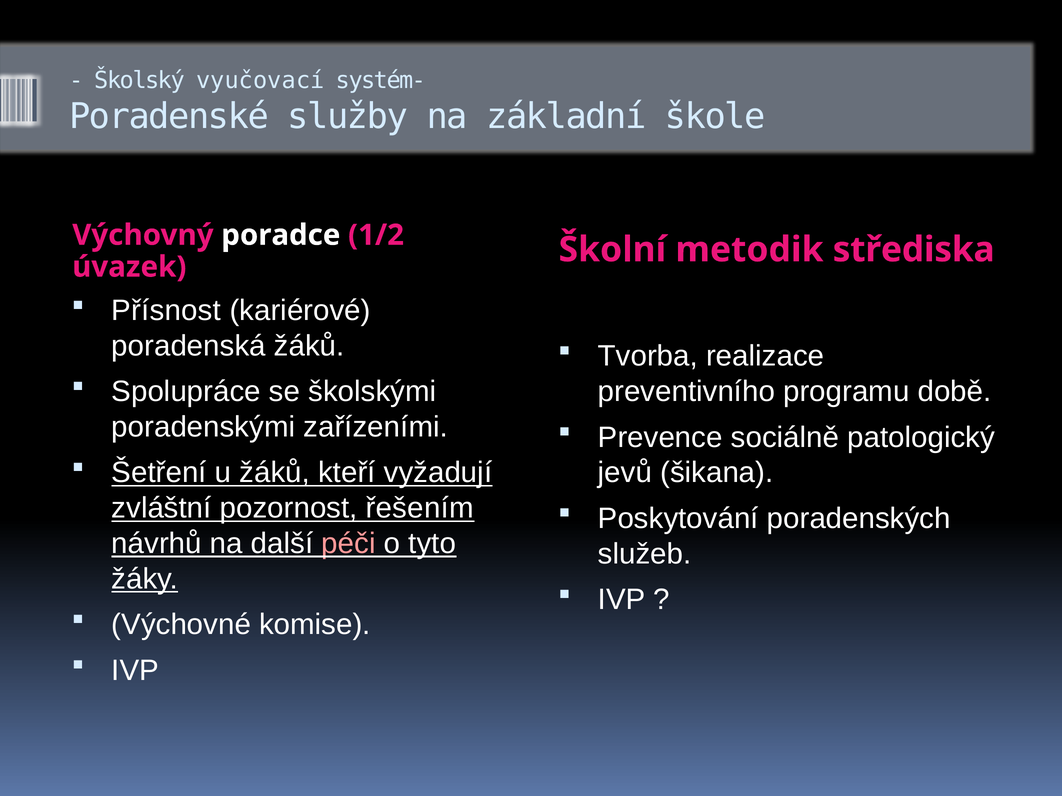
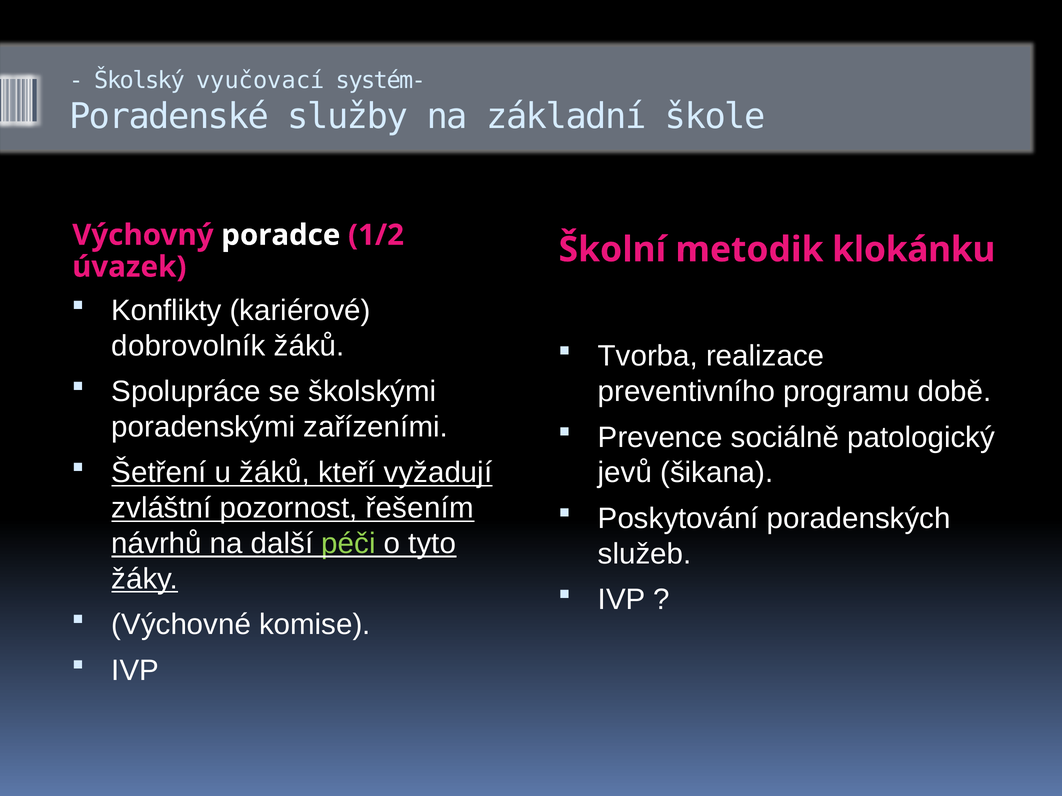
střediska: střediska -> klokánku
Přísnost: Přísnost -> Konflikty
poradenská: poradenská -> dobrovolník
péči colour: pink -> light green
